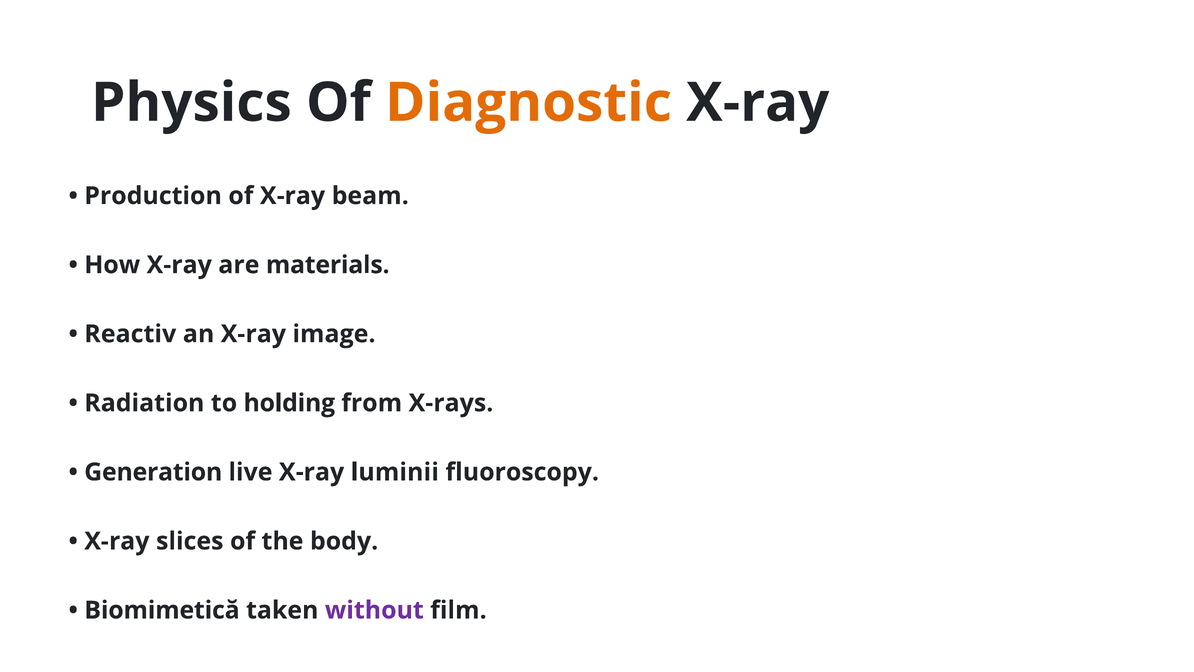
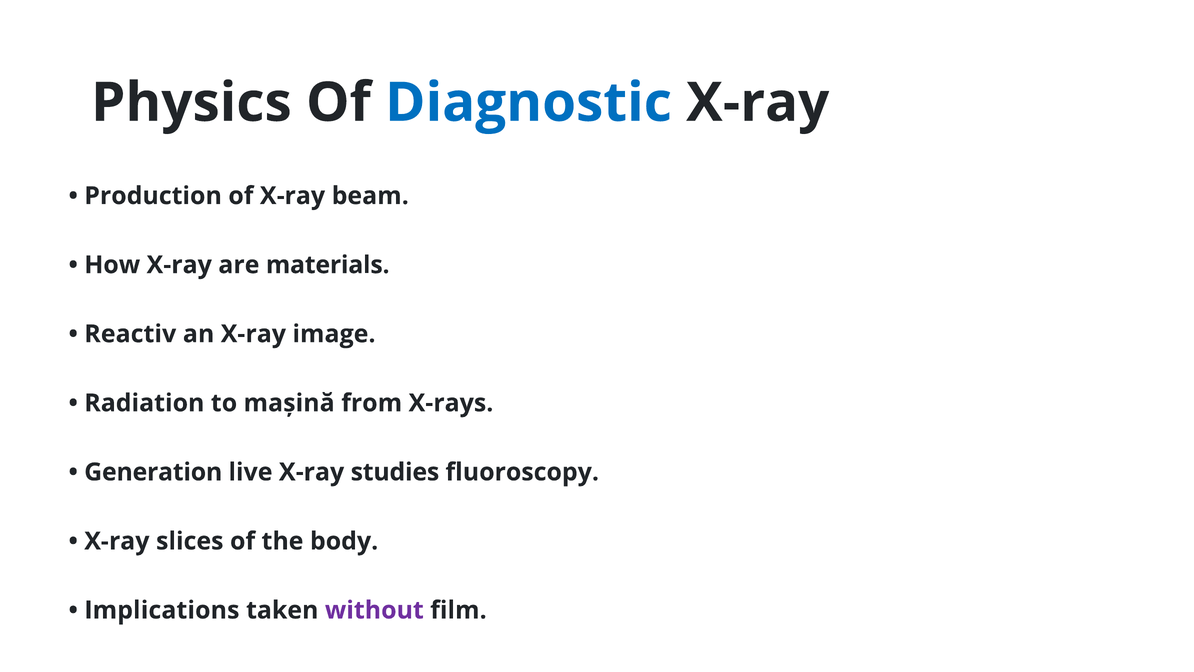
Diagnostic colour: orange -> blue
holding: holding -> mașină
luminii: luminii -> studies
Biomimetică: Biomimetică -> Implications
